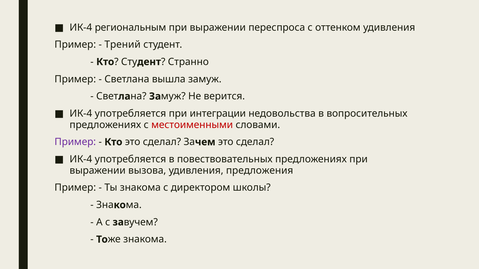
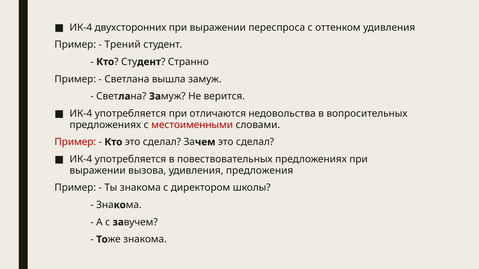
региональным: региональным -> двухсторонних
интеграции: интеграции -> отличаются
Пример at (75, 142) colour: purple -> red
